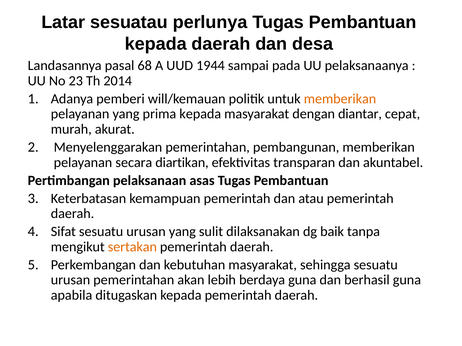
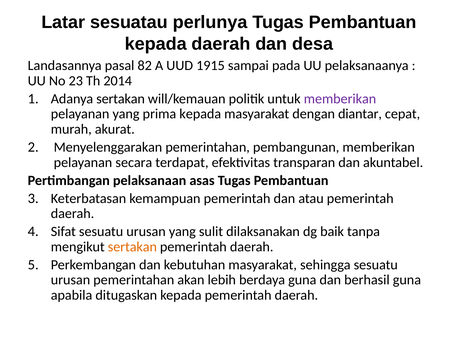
68: 68 -> 82
1944: 1944 -> 1915
Adanya pemberi: pemberi -> sertakan
memberikan at (340, 99) colour: orange -> purple
diartikan: diartikan -> terdapat
